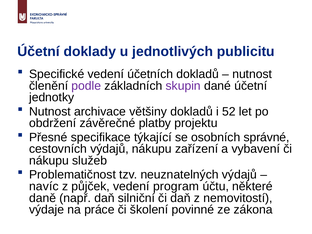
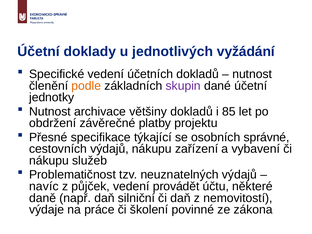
publicitu: publicitu -> vyžádání
podle colour: purple -> orange
52: 52 -> 85
program: program -> provádět
